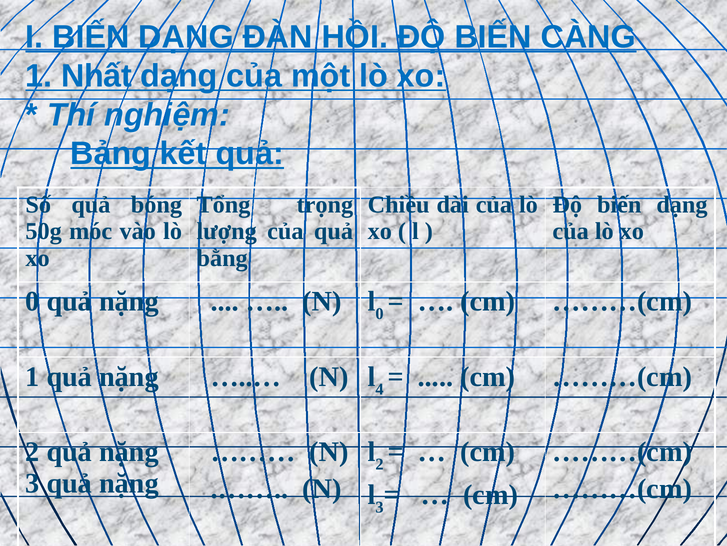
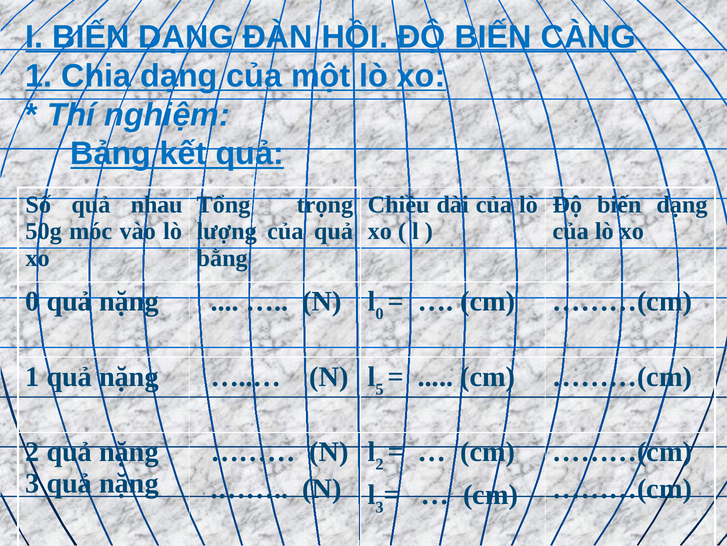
Nhất: Nhất -> Chia
bóng: bóng -> nhau
4: 4 -> 5
